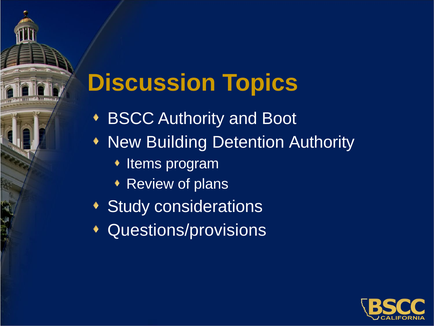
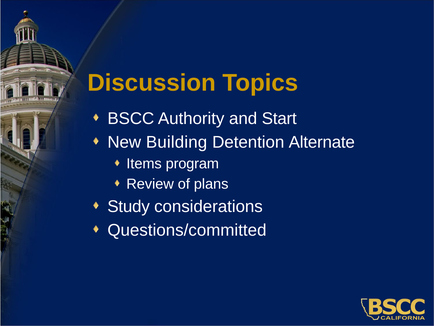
Boot: Boot -> Start
Detention Authority: Authority -> Alternate
Questions/provisions: Questions/provisions -> Questions/committed
